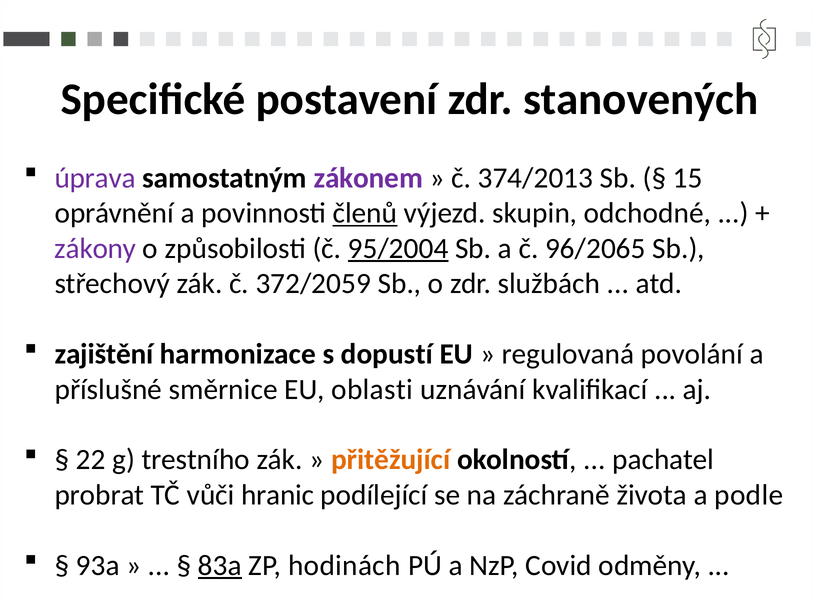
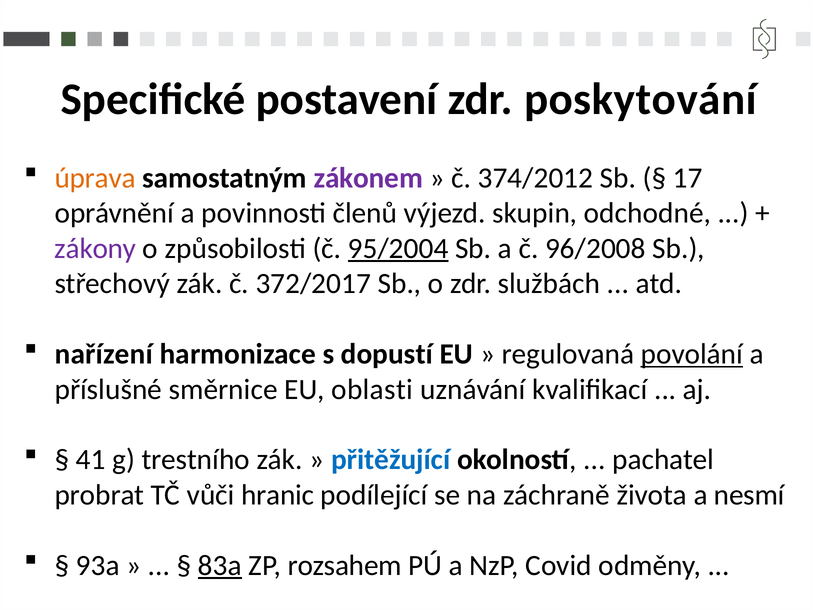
stanovených: stanovených -> poskytování
úprava colour: purple -> orange
374/2013: 374/2013 -> 374/2012
15: 15 -> 17
členů underline: present -> none
96/2065: 96/2065 -> 96/2008
372/2059: 372/2059 -> 372/2017
zajištění: zajištění -> nařízení
povolání underline: none -> present
22: 22 -> 41
přitěžující colour: orange -> blue
podle: podle -> nesmí
hodinách: hodinách -> rozsahem
